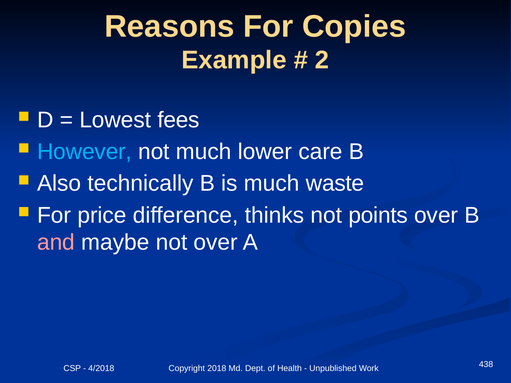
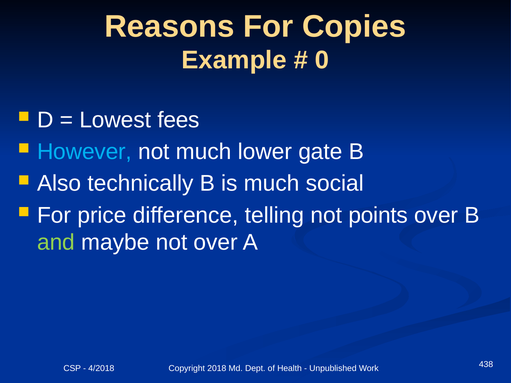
2: 2 -> 0
care: care -> gate
waste: waste -> social
thinks: thinks -> telling
and colour: pink -> light green
